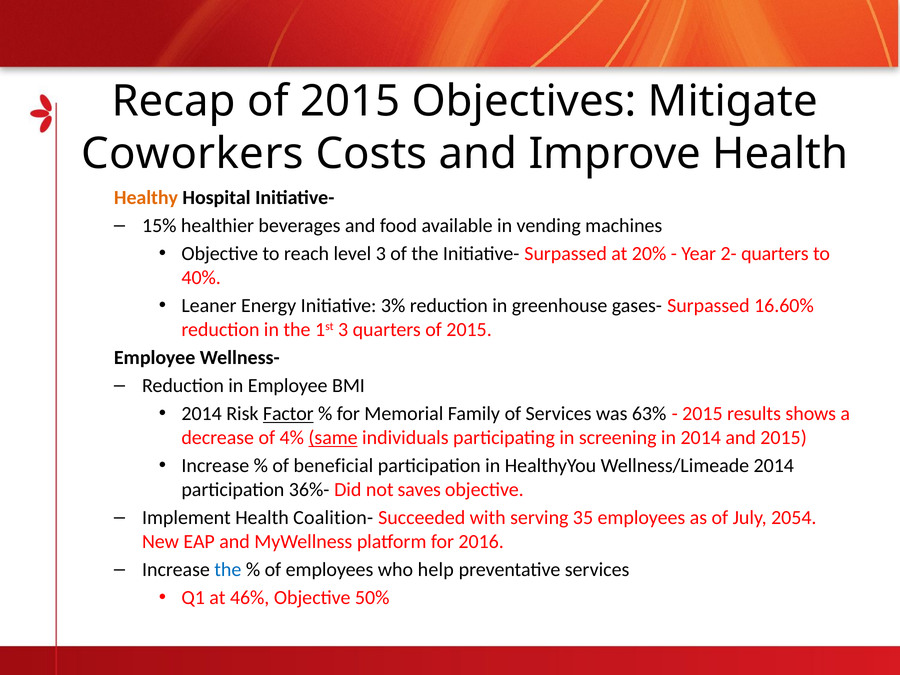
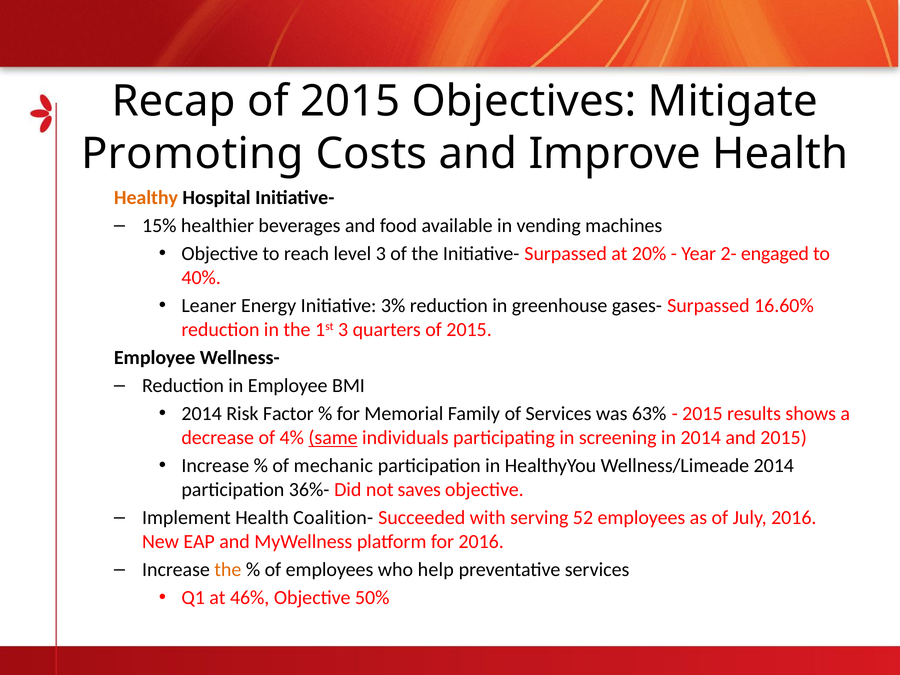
Coworkers: Coworkers -> Promoting
2- quarters: quarters -> engaged
Factor underline: present -> none
beneficial: beneficial -> mechanic
35: 35 -> 52
July 2054: 2054 -> 2016
the at (228, 570) colour: blue -> orange
